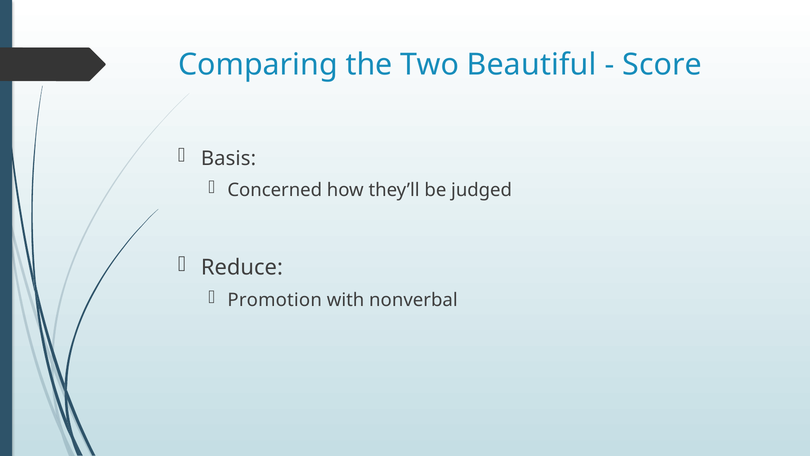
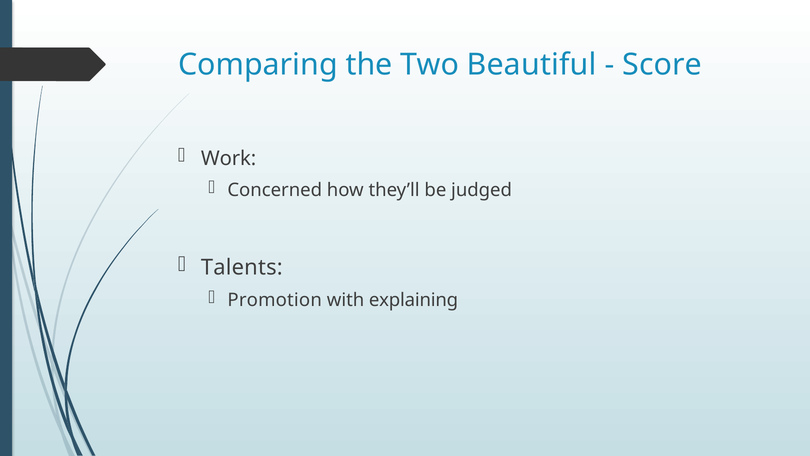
Basis: Basis -> Work
Reduce: Reduce -> Talents
nonverbal: nonverbal -> explaining
